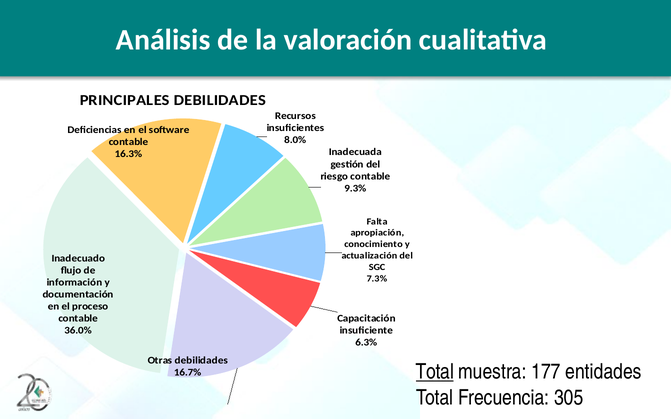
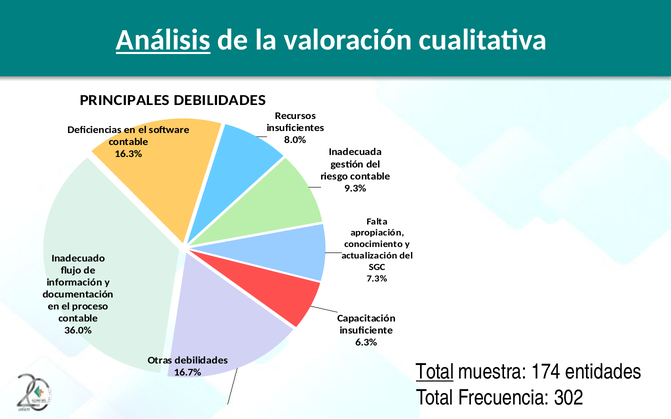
Análisis underline: none -> present
177: 177 -> 174
305: 305 -> 302
